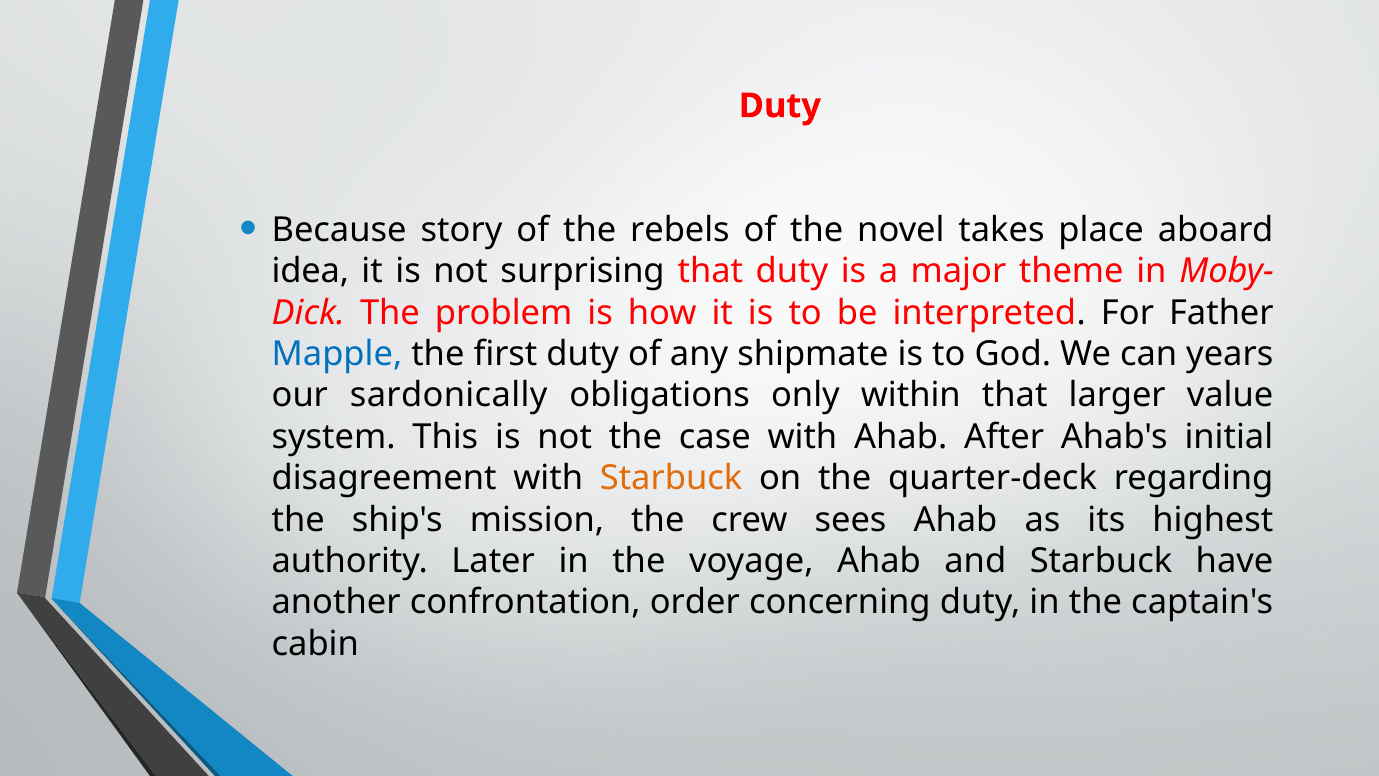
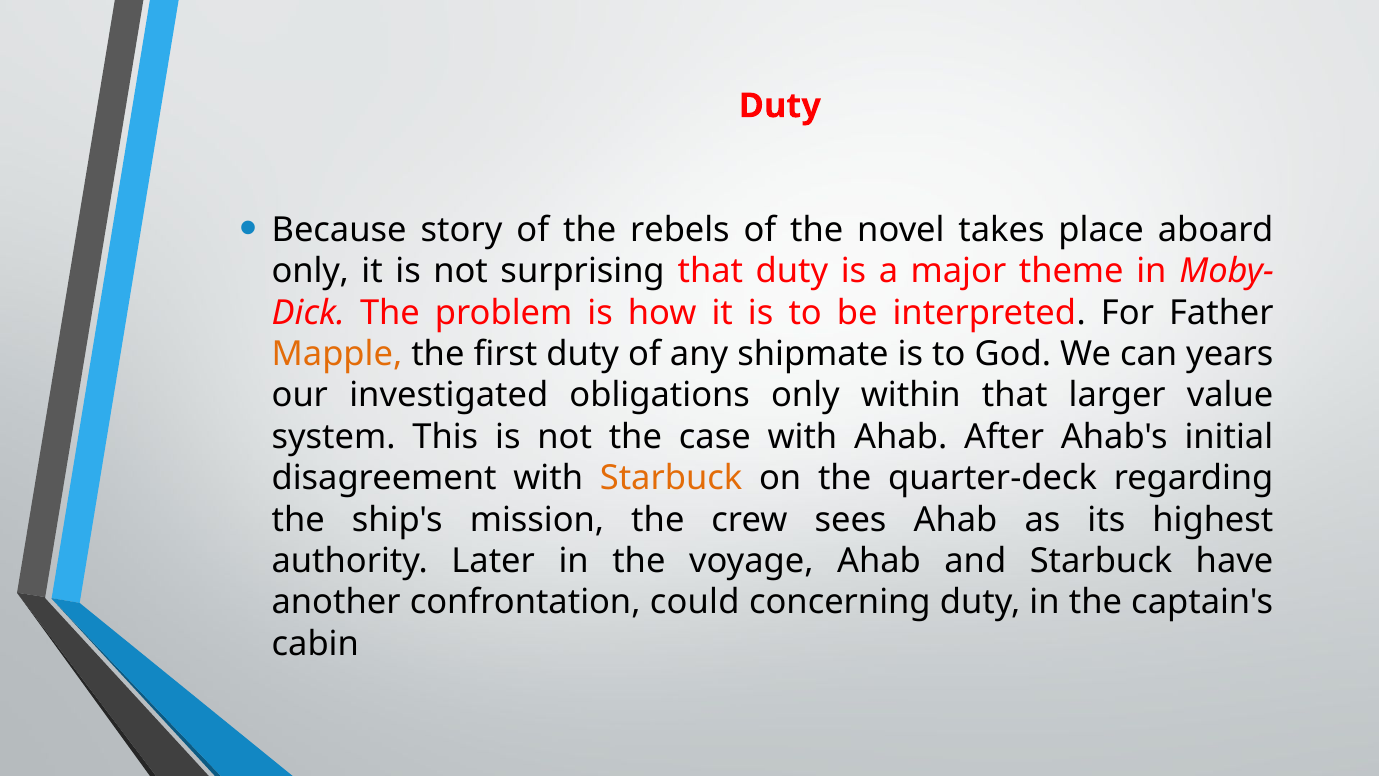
idea at (310, 271): idea -> only
Mapple colour: blue -> orange
sardonically: sardonically -> investigated
order: order -> could
